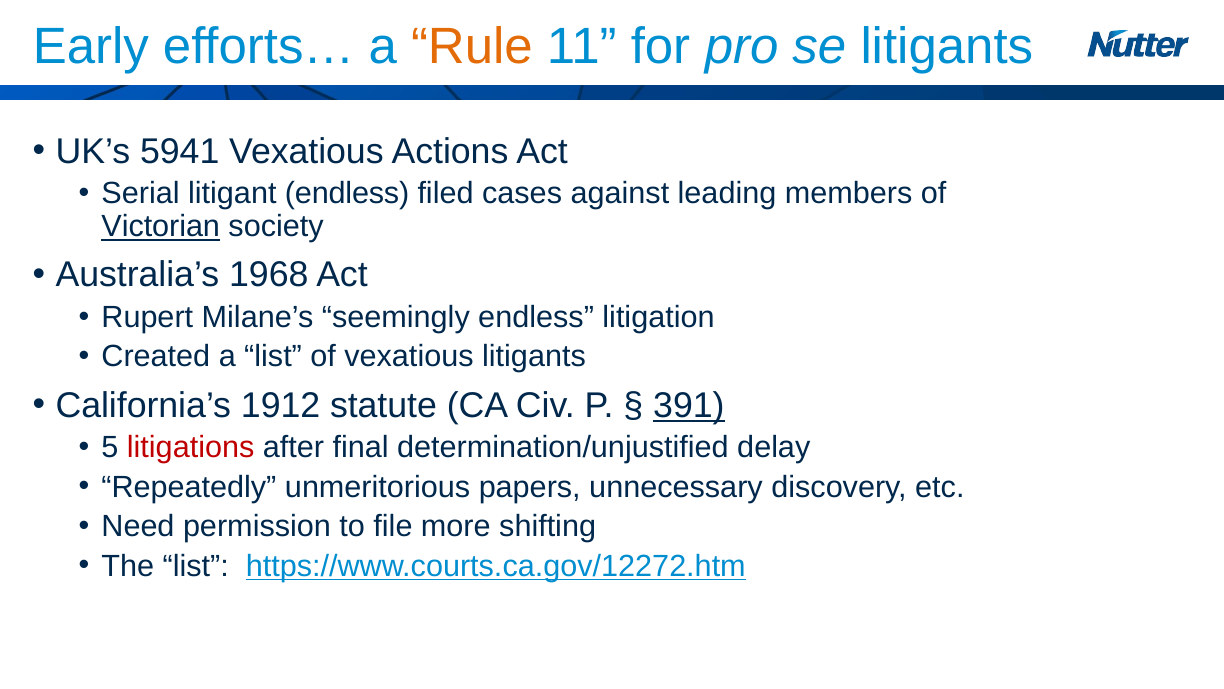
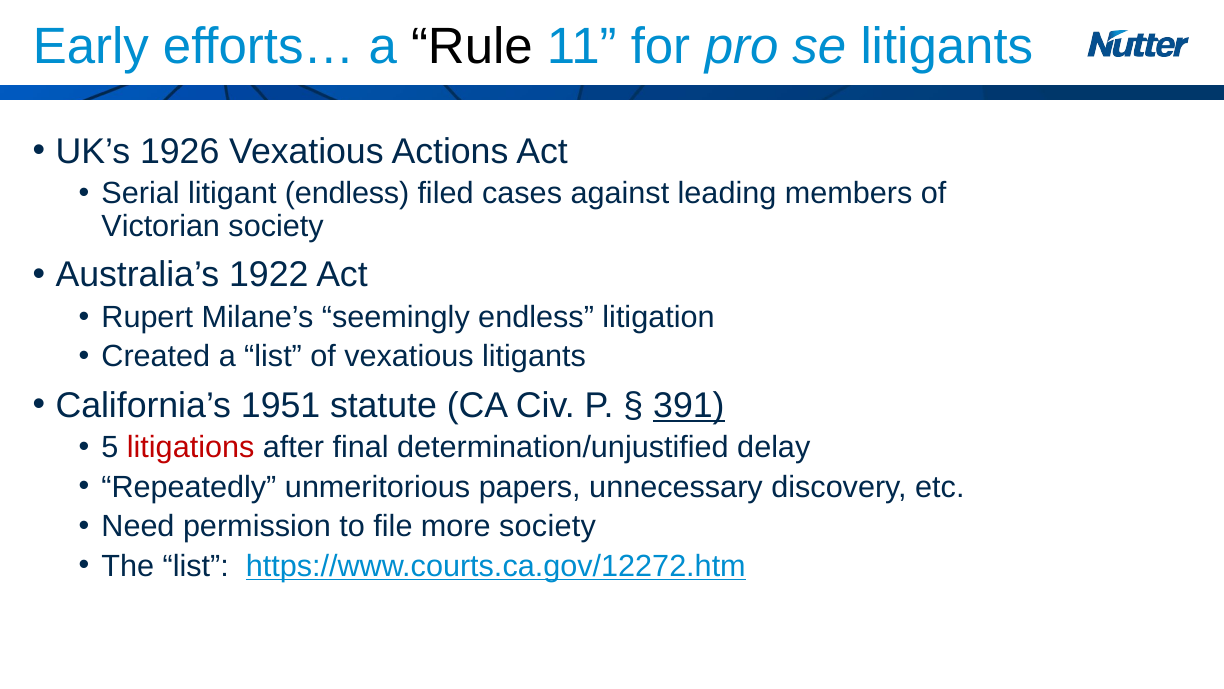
Rule colour: orange -> black
5941: 5941 -> 1926
Victorian underline: present -> none
1968: 1968 -> 1922
1912: 1912 -> 1951
more shifting: shifting -> society
